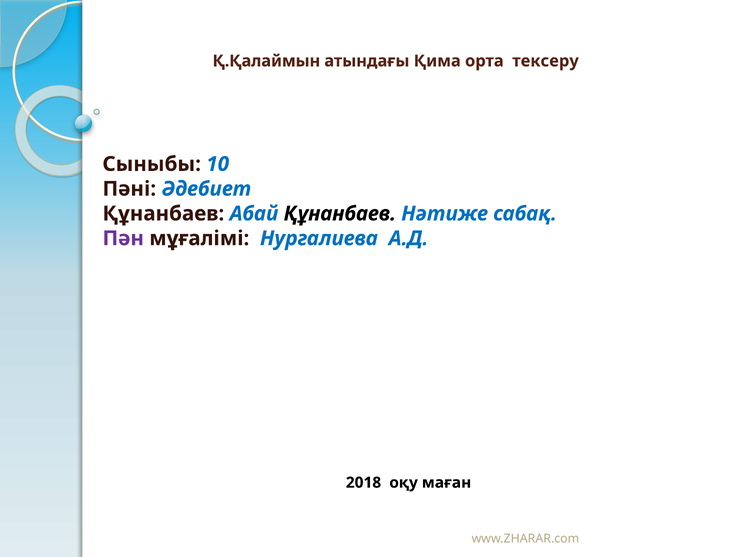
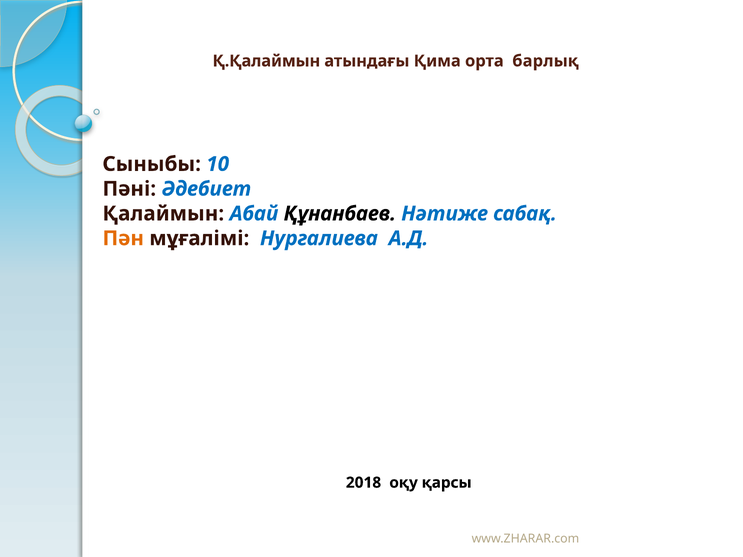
тексеру: тексеру -> барлық
Құнанбаев at (163, 214): Құнанбаев -> Қалаймын
Пән colour: purple -> orange
маған: маған -> қарсы
